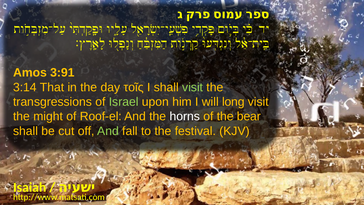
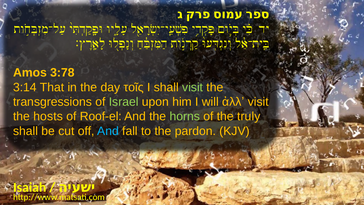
3:91: 3:91 -> 3:78
long: long -> ἀλλʼ
might: might -> hosts
horns colour: white -> light green
bear: bear -> truly
And at (108, 131) colour: light green -> light blue
festival: festival -> pardon
